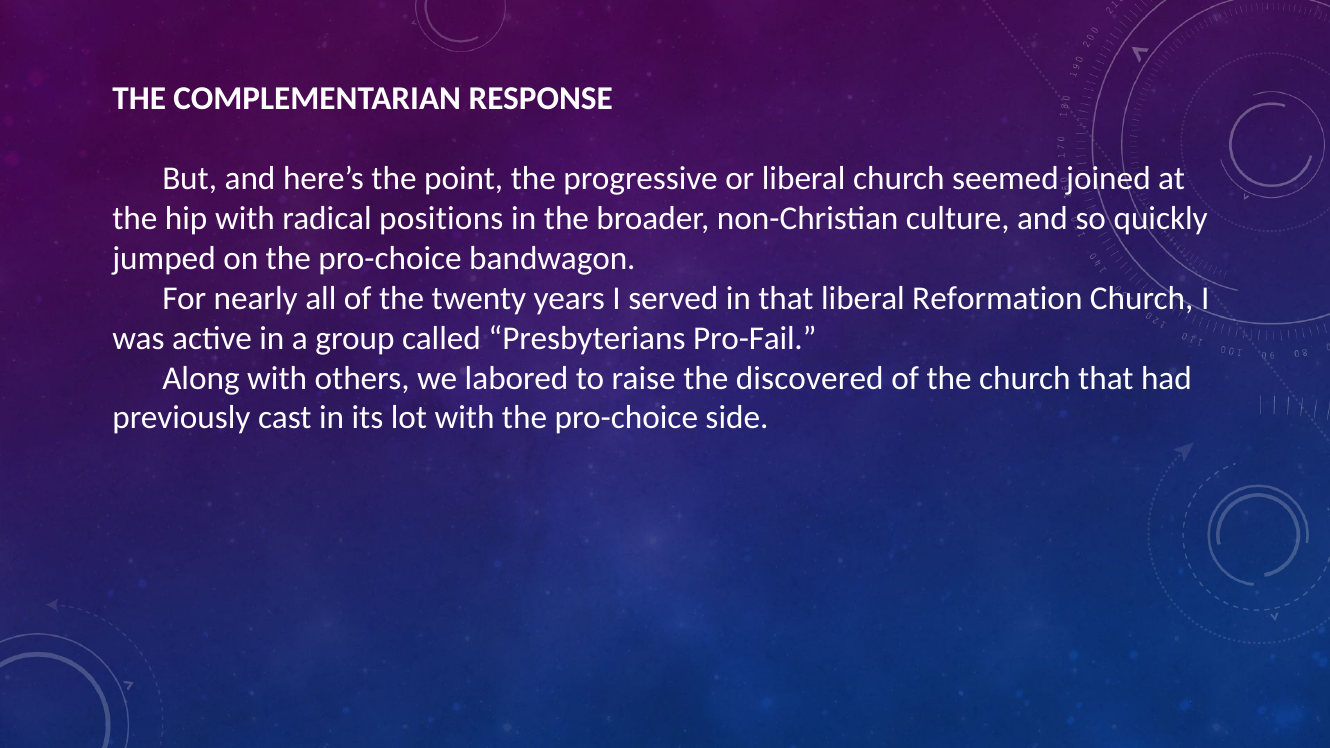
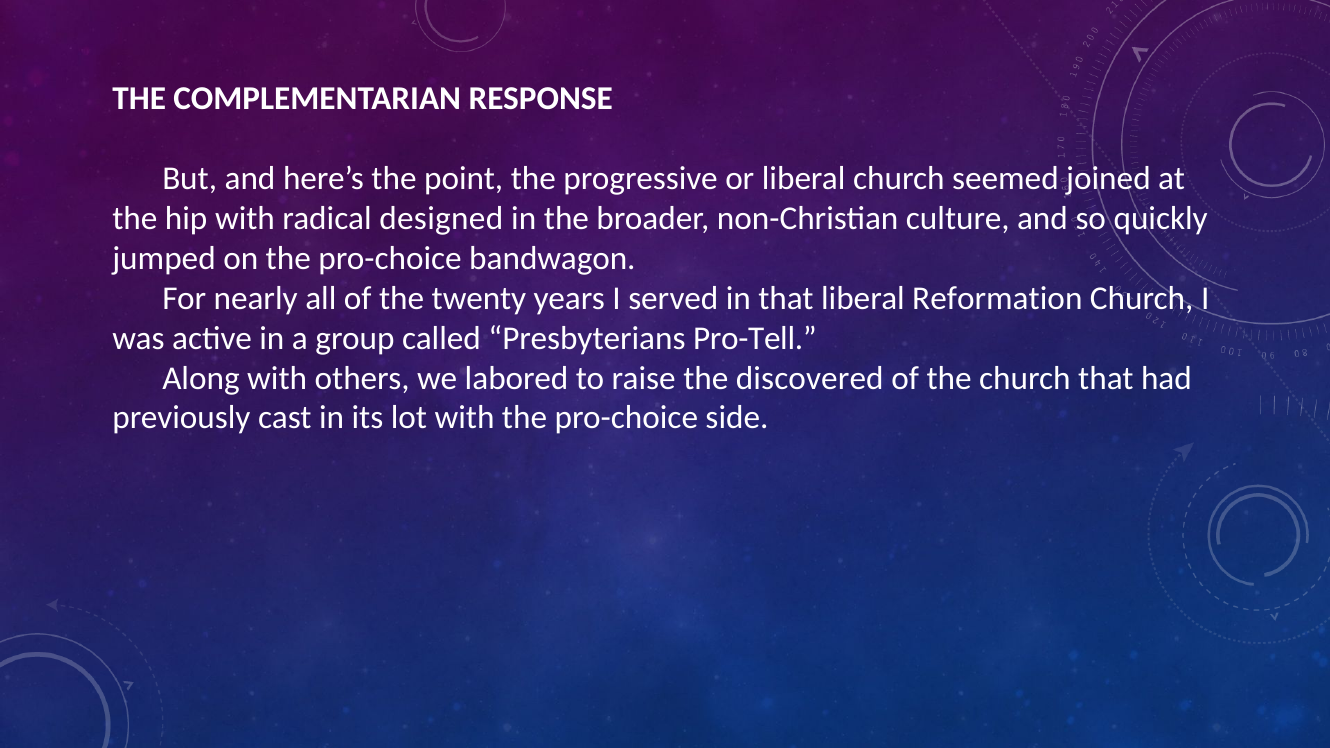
positions: positions -> designed
Pro-Fail: Pro-Fail -> Pro-Tell
